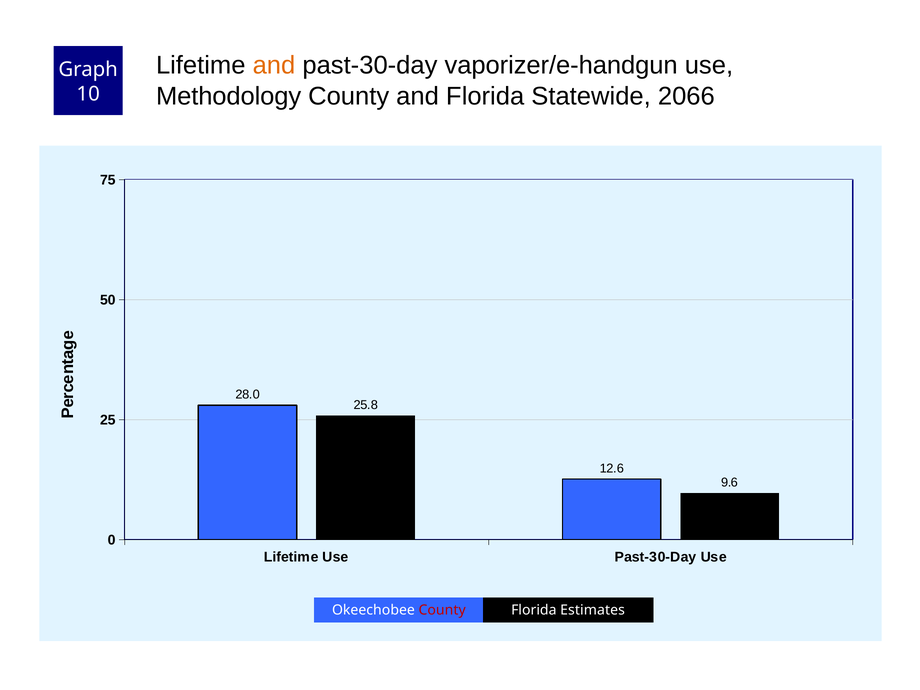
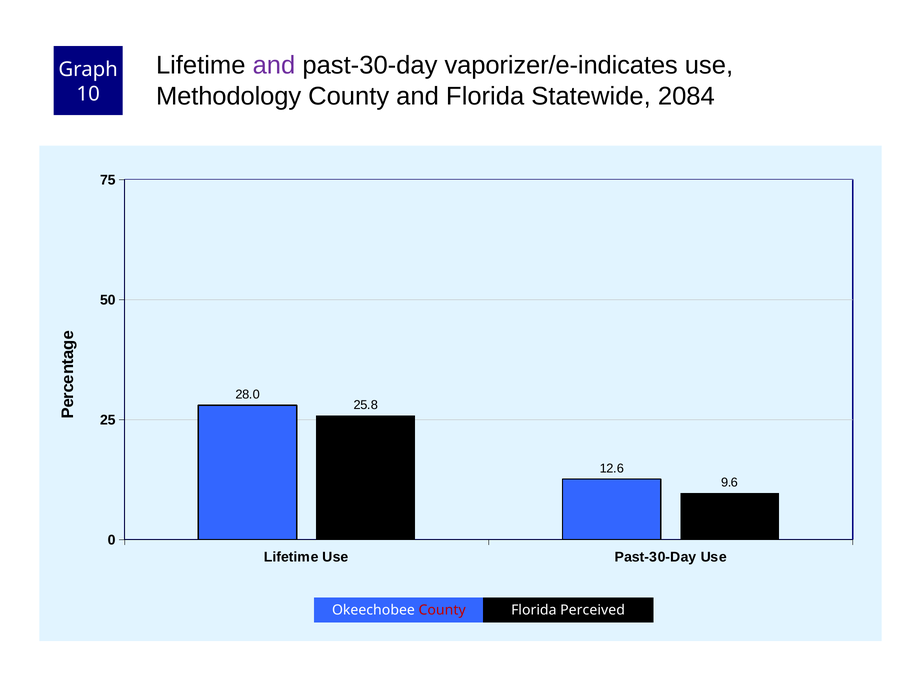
and at (274, 65) colour: orange -> purple
vaporizer/e-handgun: vaporizer/e-handgun -> vaporizer/e-indicates
2066: 2066 -> 2084
Estimates: Estimates -> Perceived
